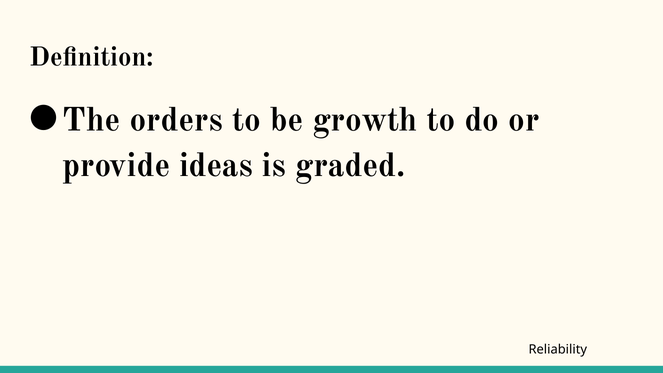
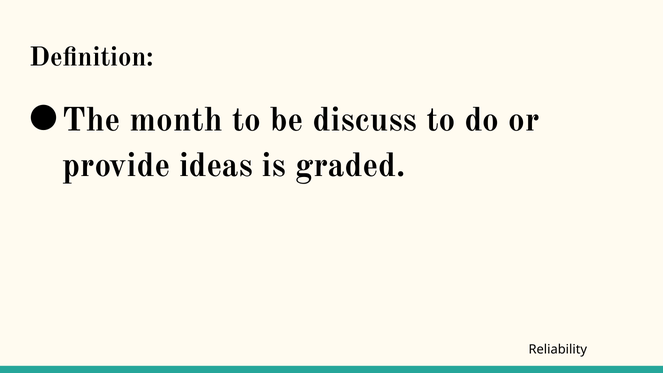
orders: orders -> month
growth: growth -> discuss
